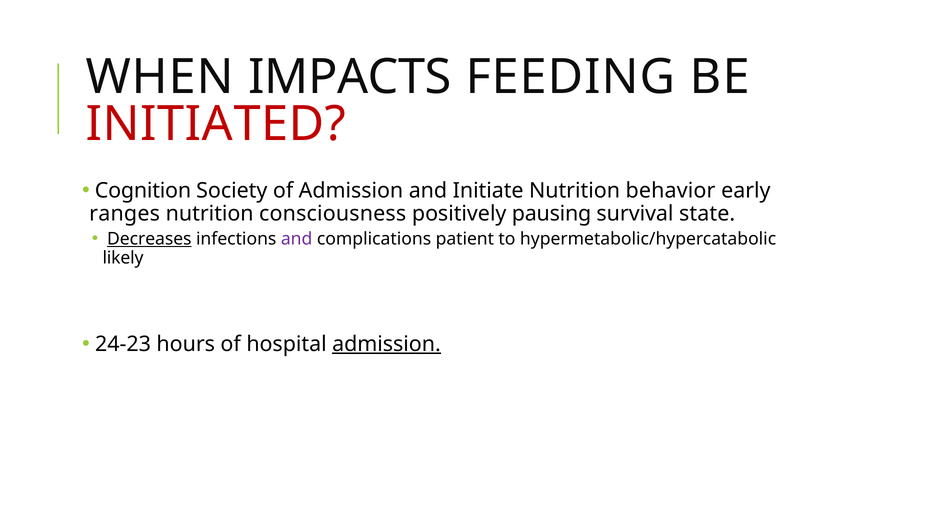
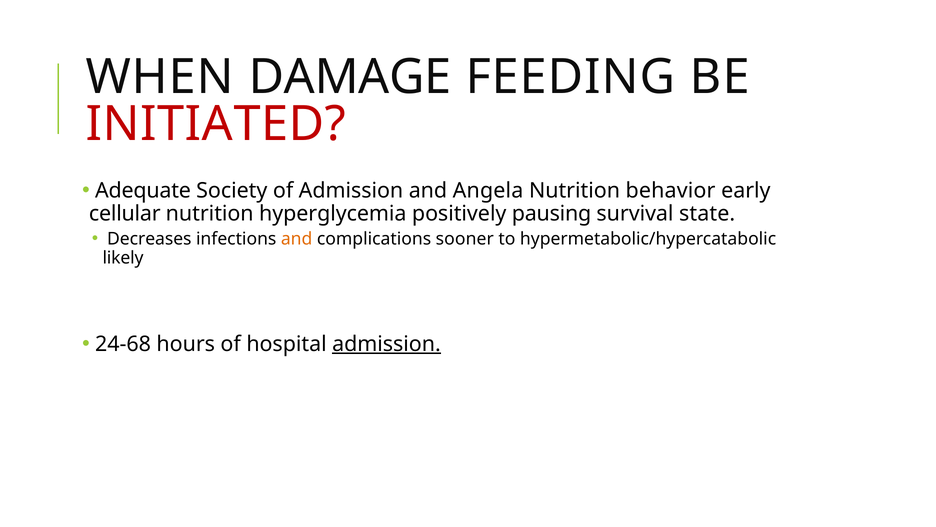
IMPACTS: IMPACTS -> DAMAGE
Cognition: Cognition -> Adequate
Initiate: Initiate -> Angela
ranges: ranges -> cellular
consciousness: consciousness -> hyperglycemia
Decreases underline: present -> none
and at (297, 239) colour: purple -> orange
patient: patient -> sooner
24-23: 24-23 -> 24-68
